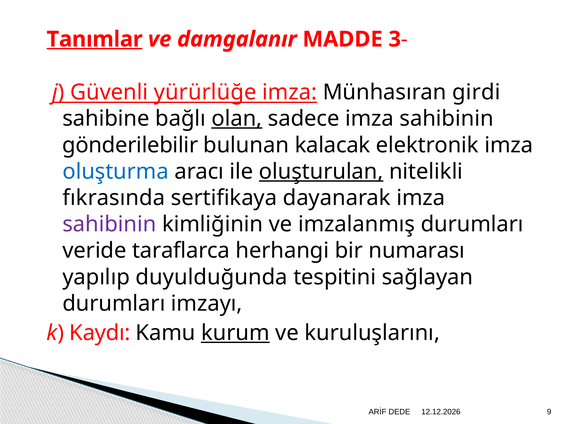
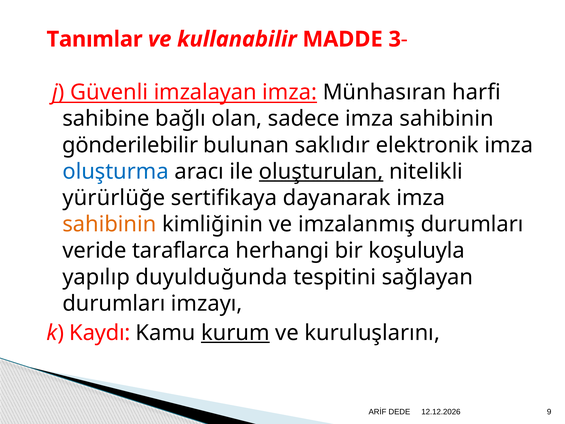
Tanımlar underline: present -> none
damgalanır: damgalanır -> kullanabilir
yürürlüğe: yürürlüğe -> imzalayan
girdi: girdi -> harfi
olan underline: present -> none
kalacak: kalacak -> saklıdır
fıkrasında: fıkrasında -> yürürlüğe
sahibinin at (109, 224) colour: purple -> orange
numarası: numarası -> koşuluyla
